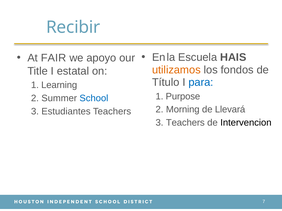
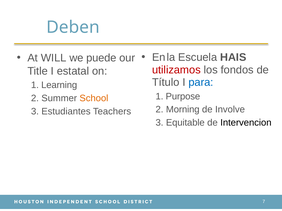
Recibir: Recibir -> Deben
FAIR: FAIR -> WILL
apoyo: apoyo -> puede
utilizamos colour: orange -> red
School colour: blue -> orange
Llevará: Llevará -> Involve
3 Teachers: Teachers -> Equitable
